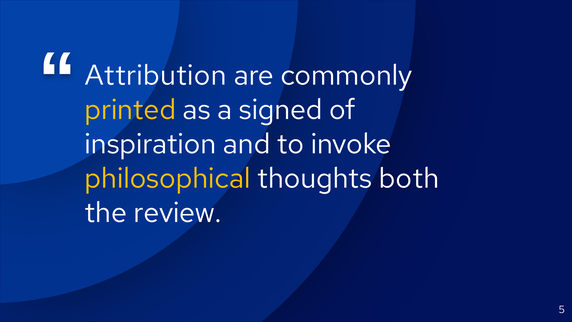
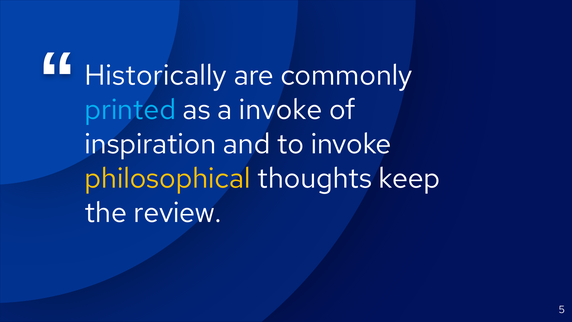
Attribution: Attribution -> Historically
printed colour: yellow -> light blue
a signed: signed -> invoke
both: both -> keep
